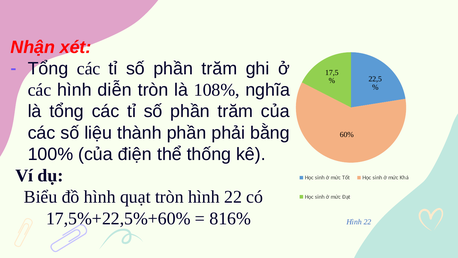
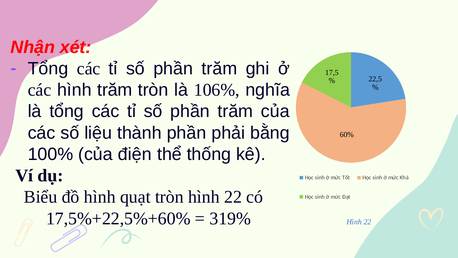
hình diễn: diễn -> trăm
108%: 108% -> 106%
816%: 816% -> 319%
